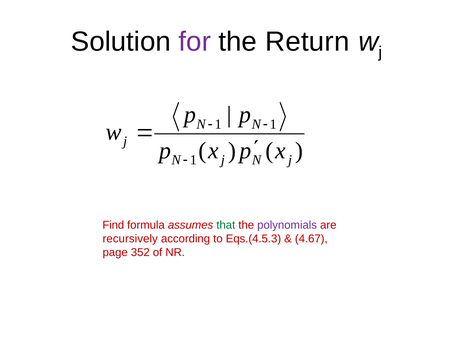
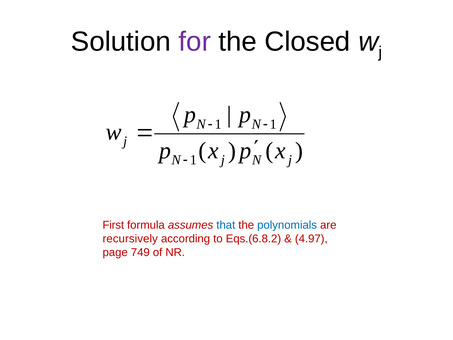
Return: Return -> Closed
Find: Find -> First
that colour: green -> blue
polynomials colour: purple -> blue
Eqs.(4.5.3: Eqs.(4.5.3 -> Eqs.(6.8.2
4.67: 4.67 -> 4.97
352: 352 -> 749
